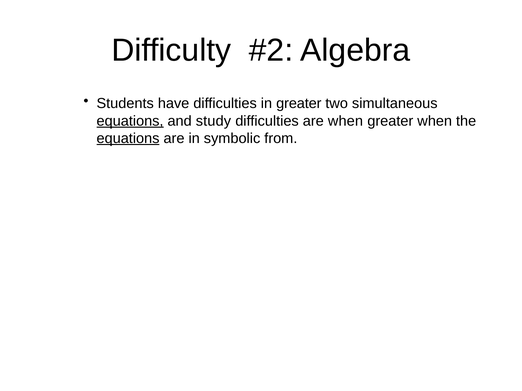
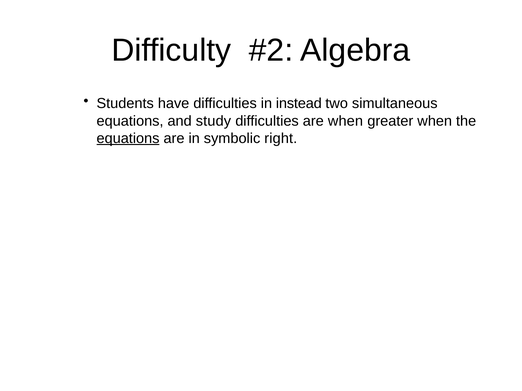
in greater: greater -> instead
equations at (130, 121) underline: present -> none
from: from -> right
